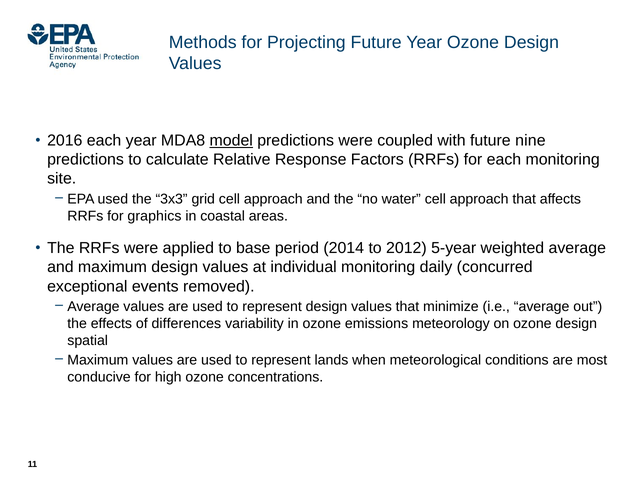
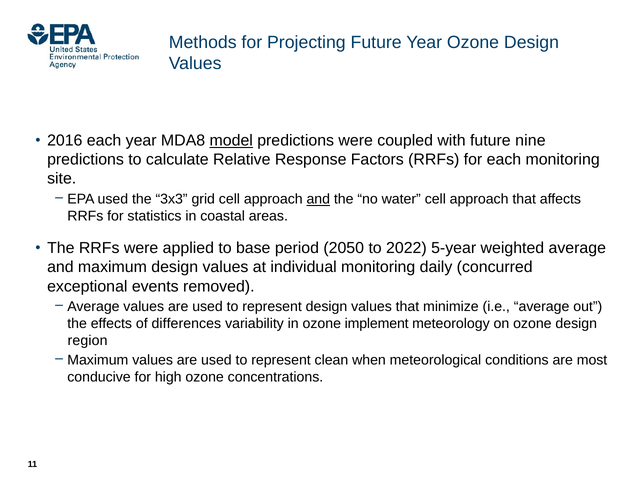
and at (318, 199) underline: none -> present
graphics: graphics -> statistics
2014: 2014 -> 2050
2012: 2012 -> 2022
emissions: emissions -> implement
spatial: spatial -> region
lands: lands -> clean
